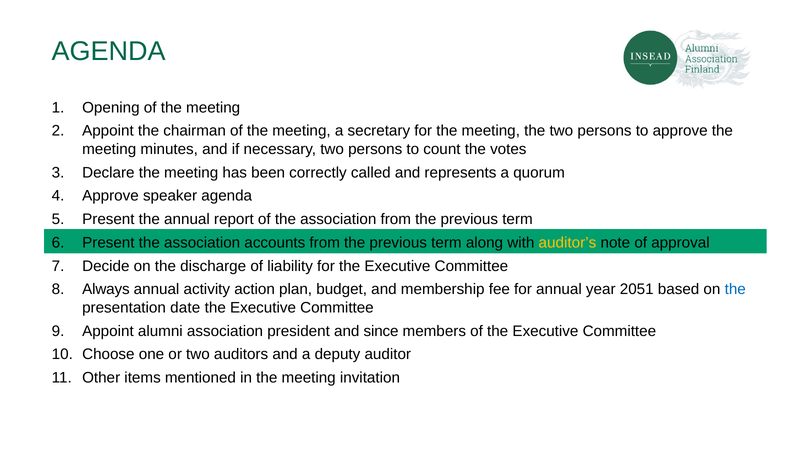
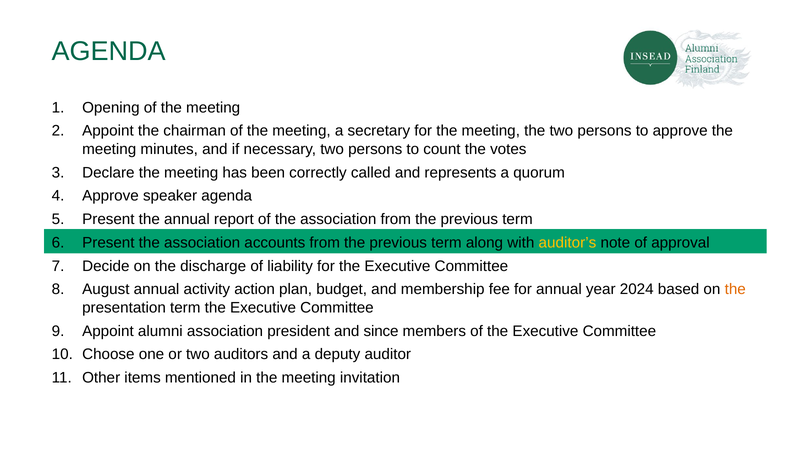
Always: Always -> August
2051: 2051 -> 2024
the at (735, 289) colour: blue -> orange
presentation date: date -> term
